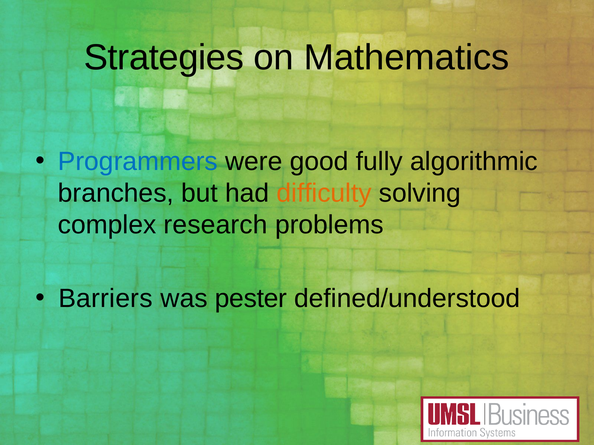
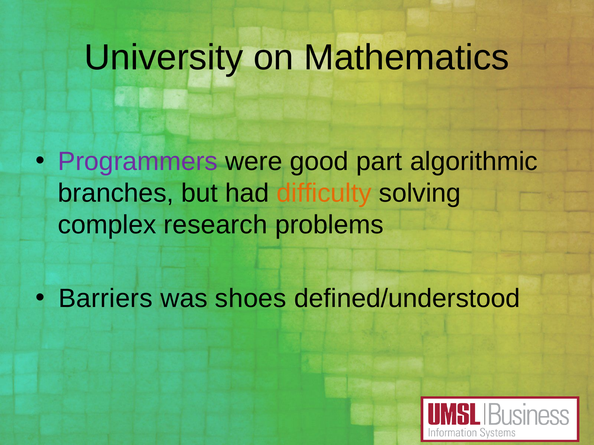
Strategies: Strategies -> University
Programmers colour: blue -> purple
fully: fully -> part
pester: pester -> shoes
